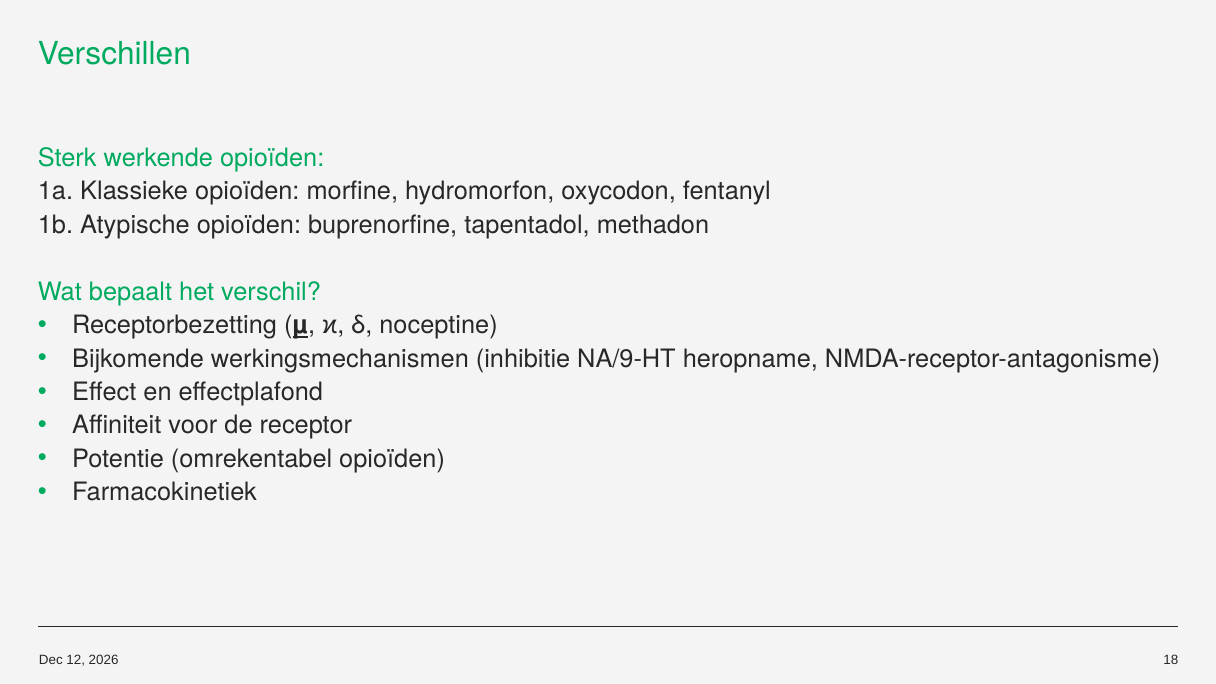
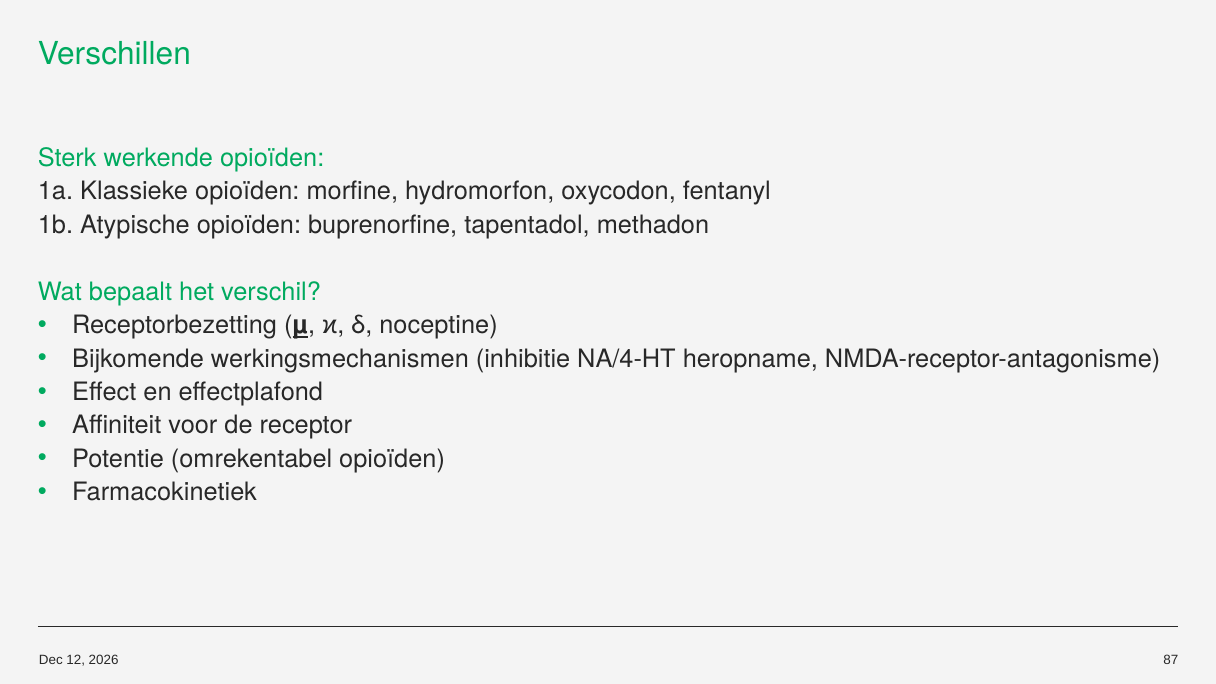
NA/9-HT: NA/9-HT -> NA/4-HT
18: 18 -> 87
